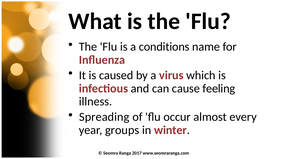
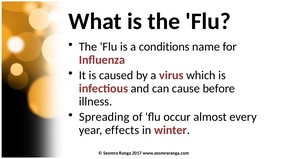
feeling: feeling -> before
groups: groups -> effects
